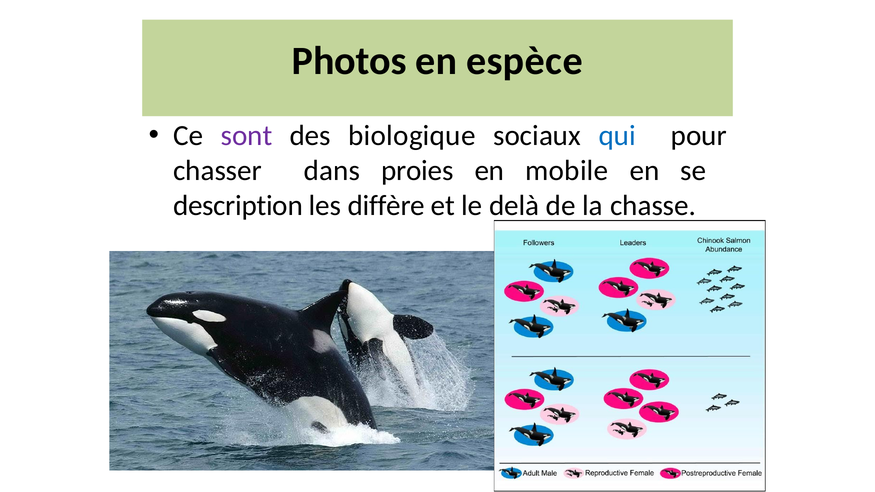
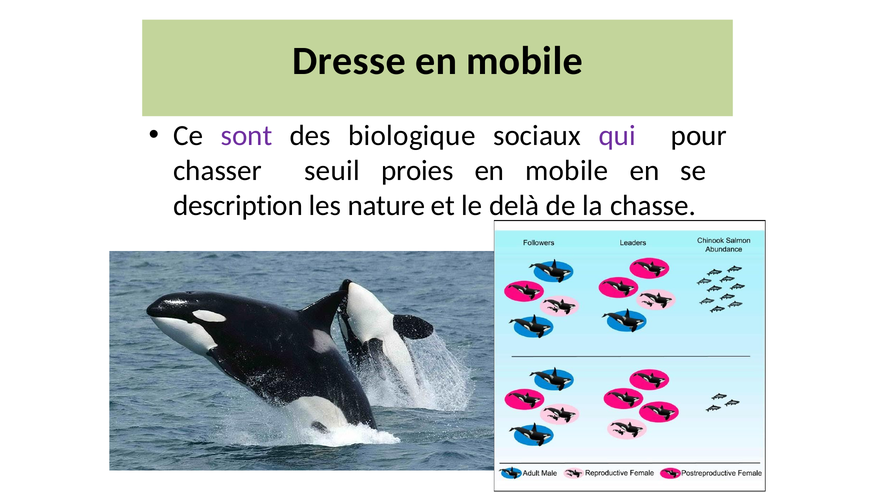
Photos: Photos -> Dresse
espèce at (524, 61): espèce -> mobile
qui colour: blue -> purple
dans: dans -> seuil
diffère: diffère -> nature
